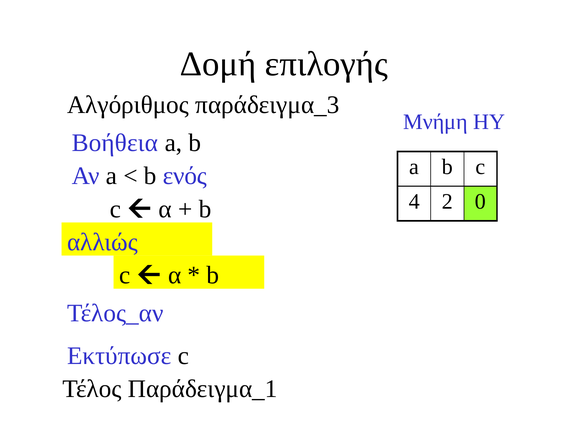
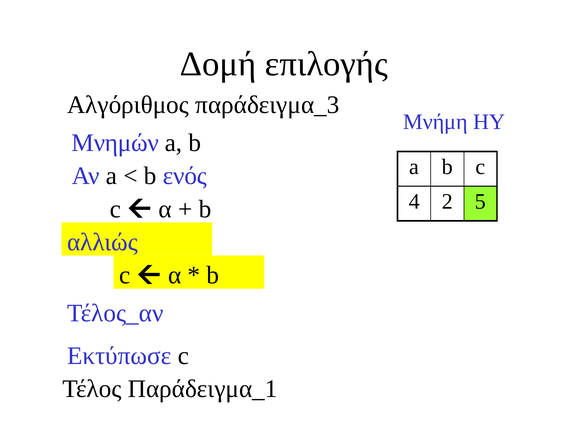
Βοήθεια: Βοήθεια -> Μνημών
0: 0 -> 5
